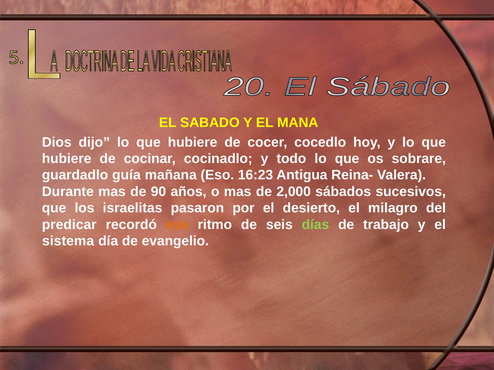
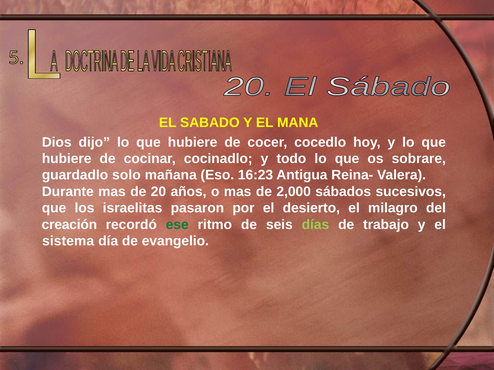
guía: guía -> solo
90: 90 -> 20
predicar: predicar -> creación
ese colour: orange -> green
